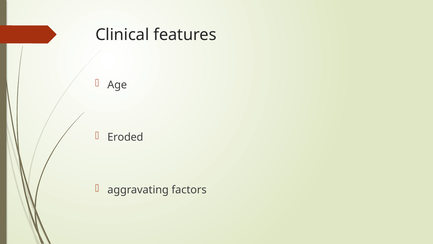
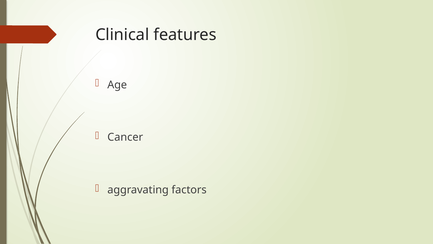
Eroded: Eroded -> Cancer
